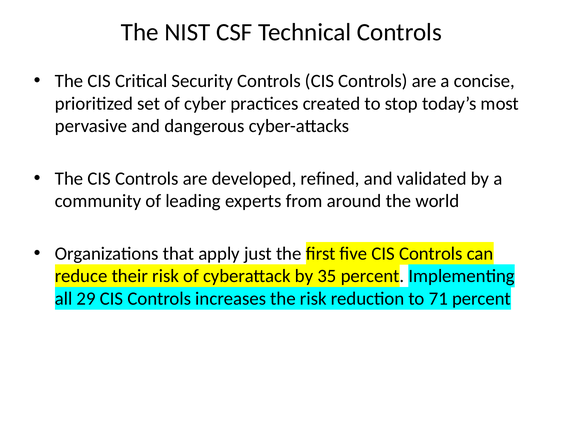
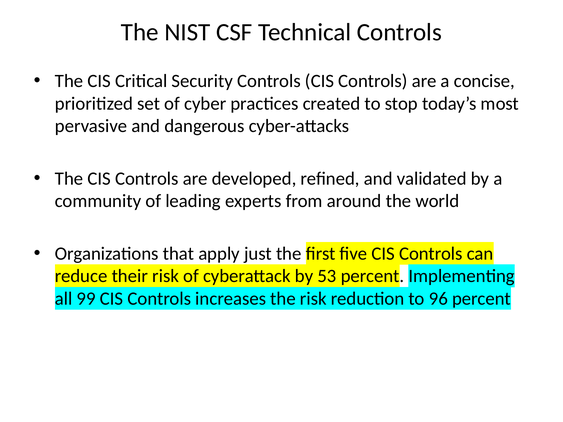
35: 35 -> 53
29: 29 -> 99
71: 71 -> 96
